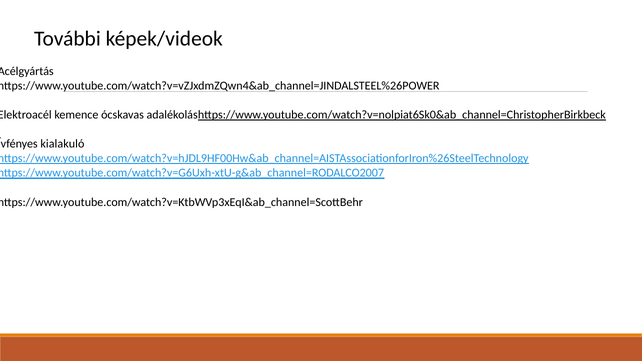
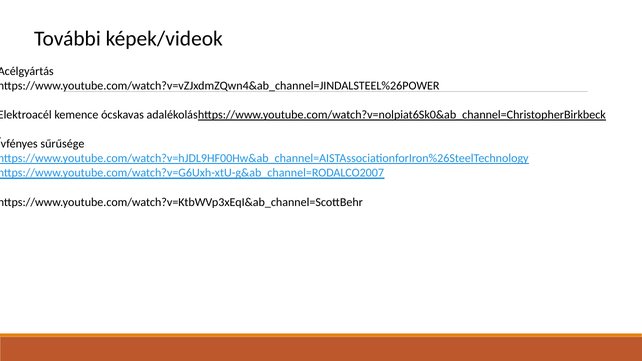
kialakuló: kialakuló -> sűrűsége
